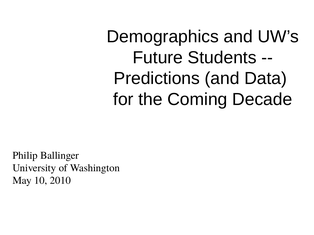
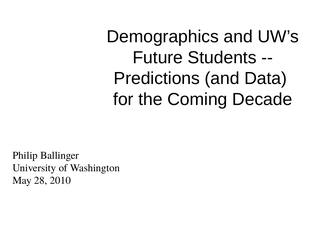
10: 10 -> 28
